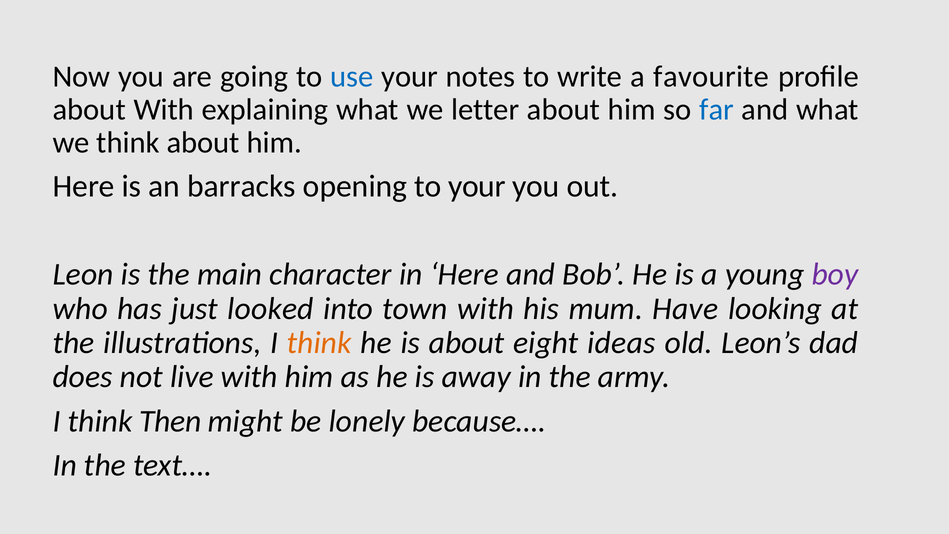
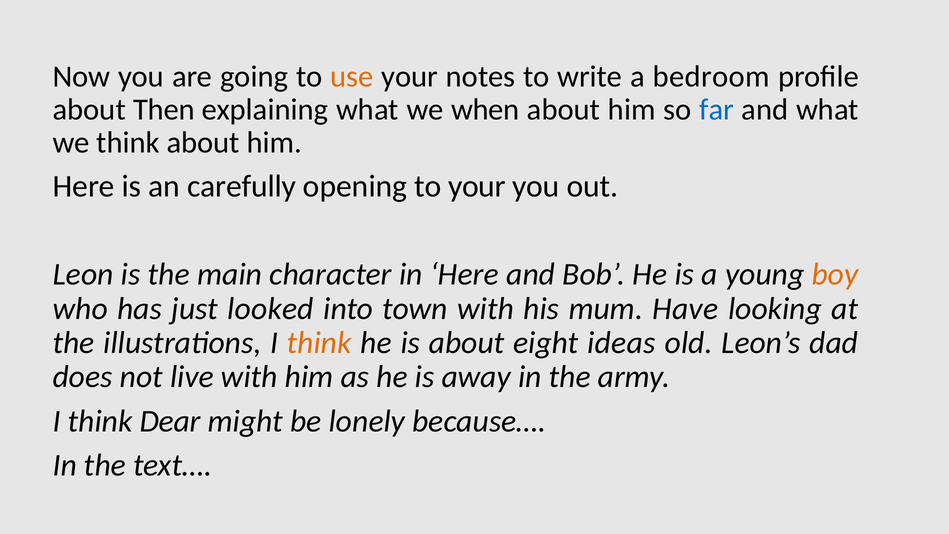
use colour: blue -> orange
favourite: favourite -> bedroom
about With: With -> Then
letter: letter -> when
barracks: barracks -> carefully
boy colour: purple -> orange
Then: Then -> Dear
